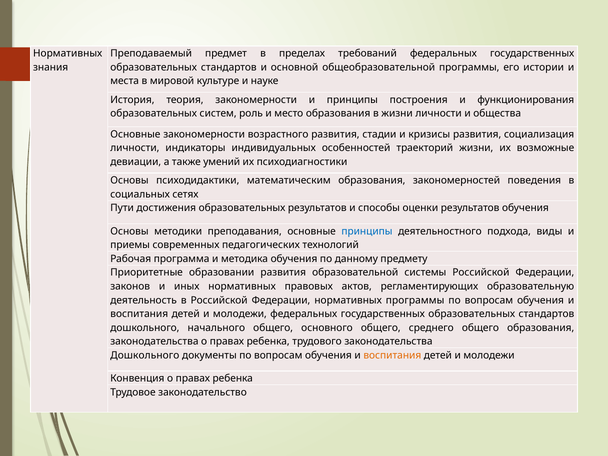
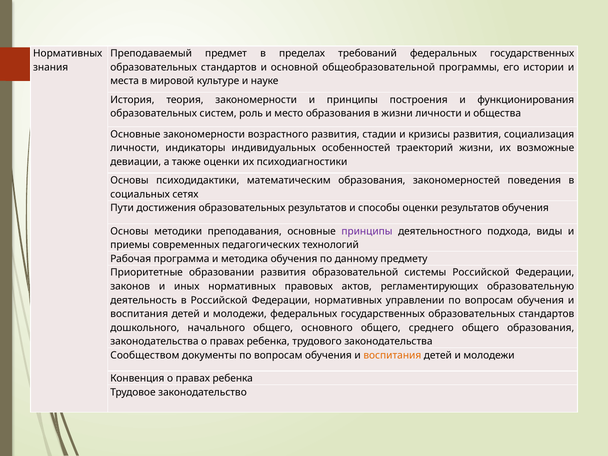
также умений: умений -> оценки
принципы at (367, 231) colour: blue -> purple
нормативных программы: программы -> управлении
Дошкольного at (145, 355): Дошкольного -> Сообществом
